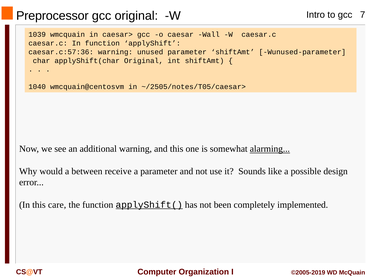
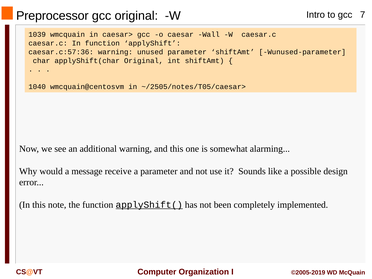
alarming underline: present -> none
between: between -> message
care: care -> note
